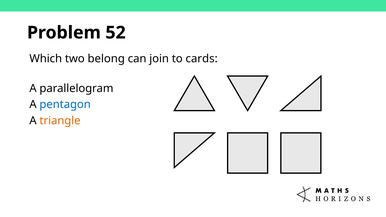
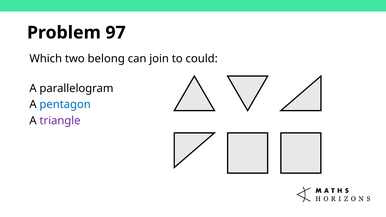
52: 52 -> 97
cards: cards -> could
triangle colour: orange -> purple
